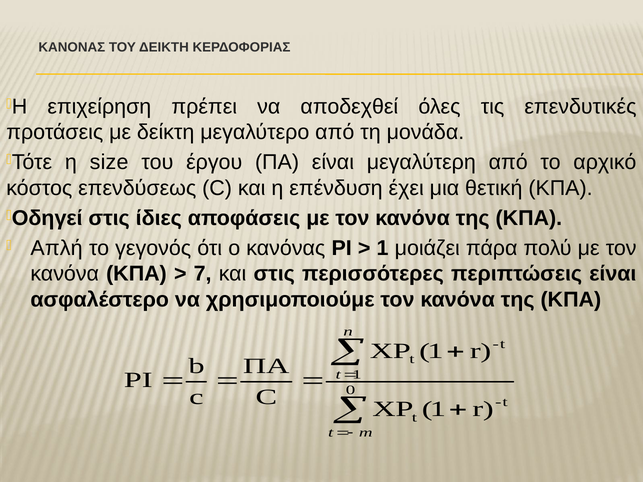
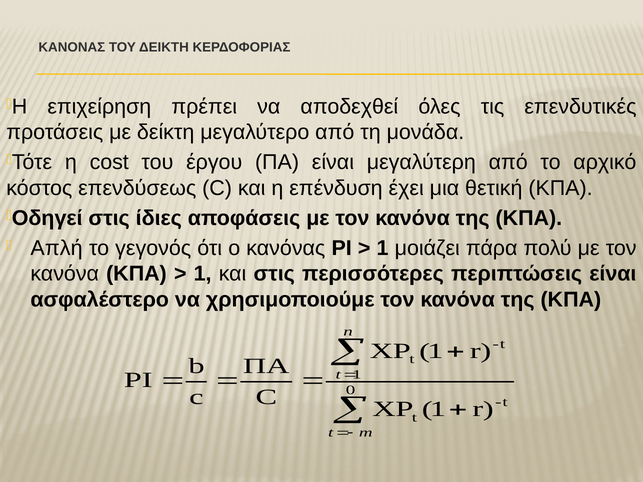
size: size -> cost
7 at (203, 274): 7 -> 1
